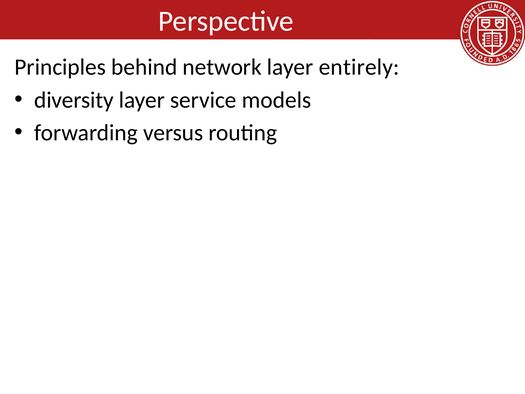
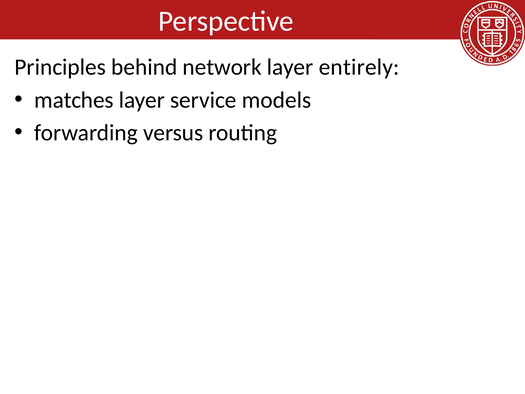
diversity: diversity -> matches
